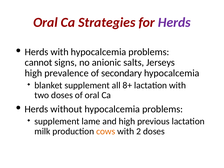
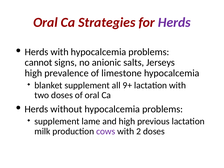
secondary: secondary -> limestone
8+: 8+ -> 9+
cows colour: orange -> purple
